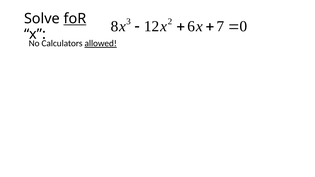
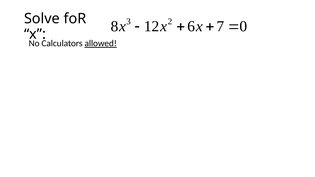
foR underline: present -> none
